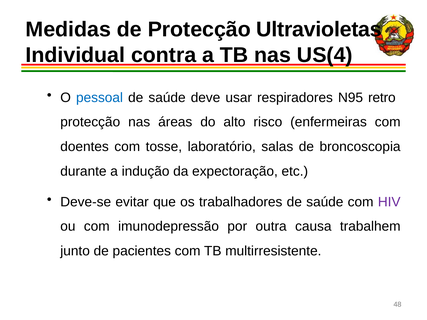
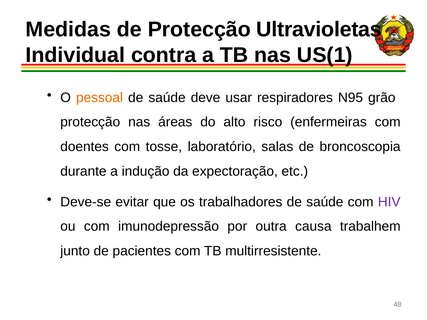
US(4: US(4 -> US(1
pessoal colour: blue -> orange
retro: retro -> grão
